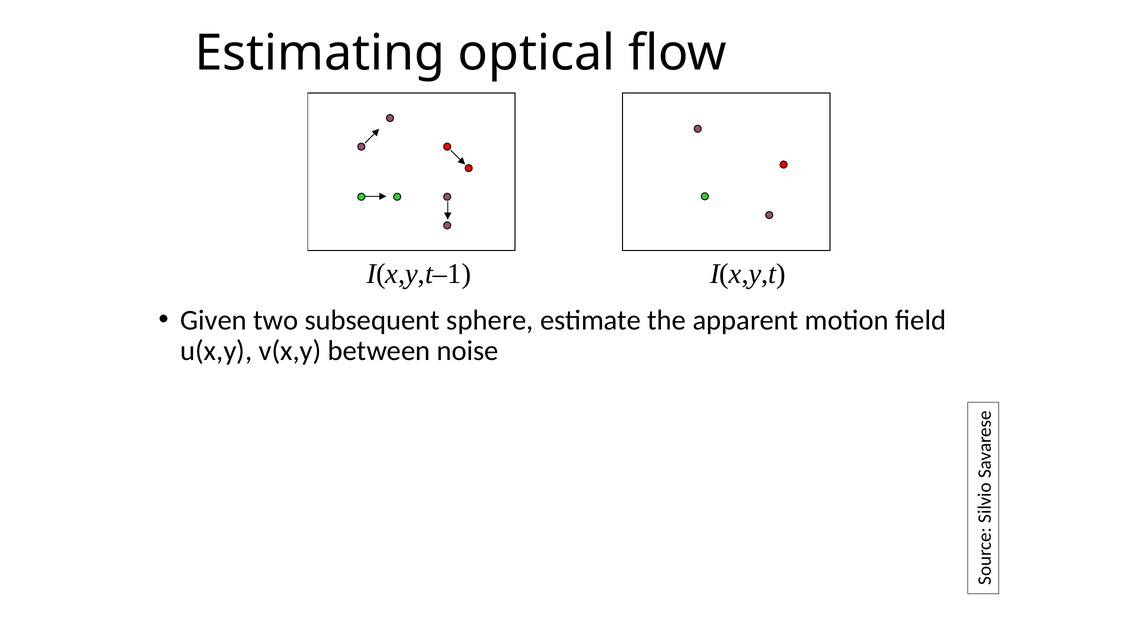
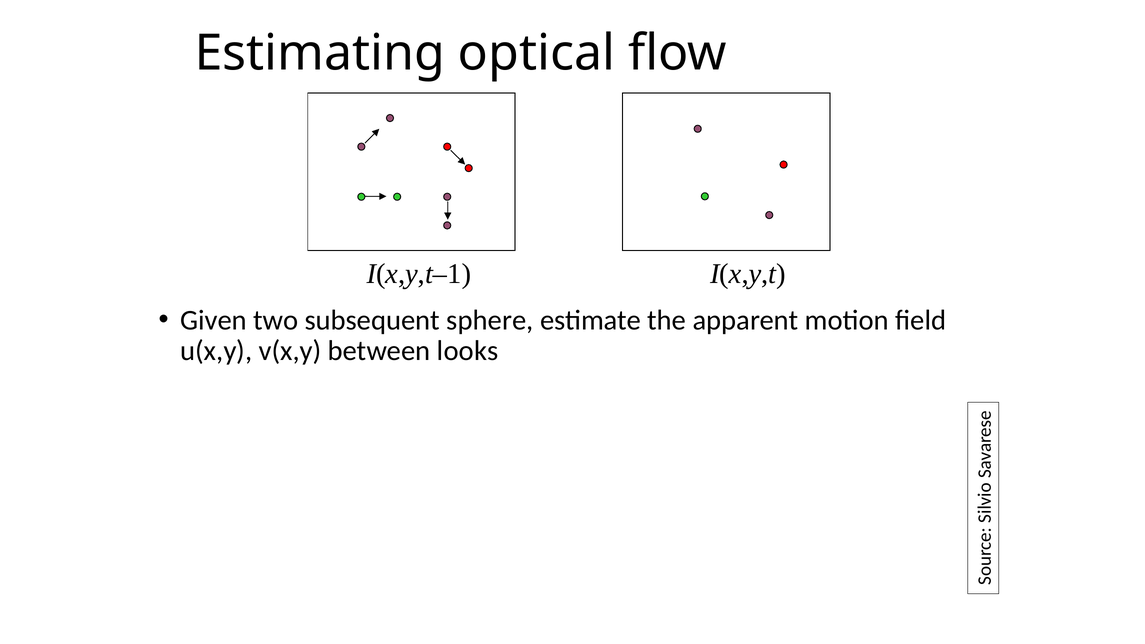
noise: noise -> looks
